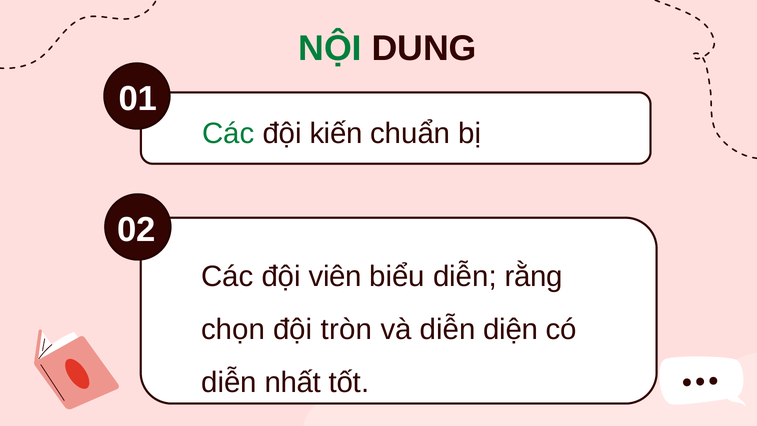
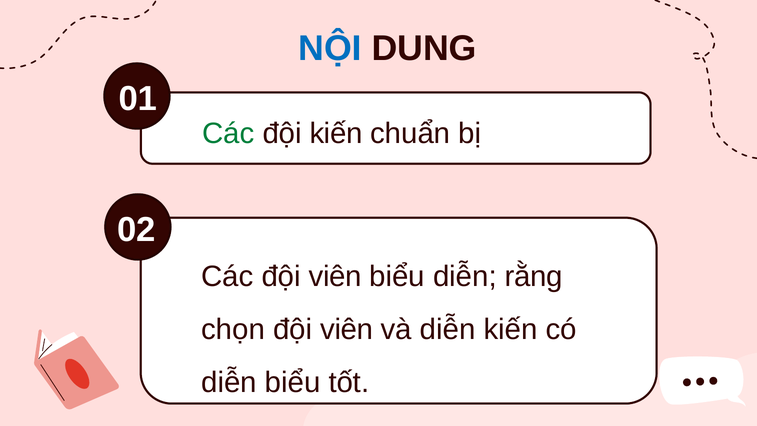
NỘI colour: green -> blue
chọn đội tròn: tròn -> viên
diễn diện: diện -> kiến
diễn nhất: nhất -> biểu
